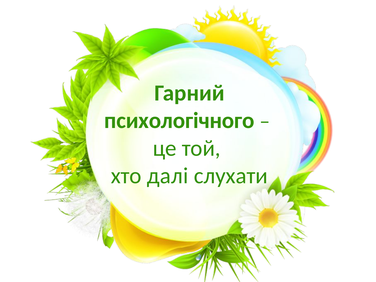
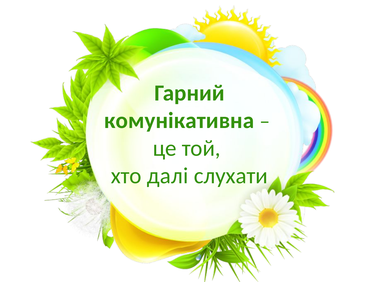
психологічного: психологічного -> комунікативна
